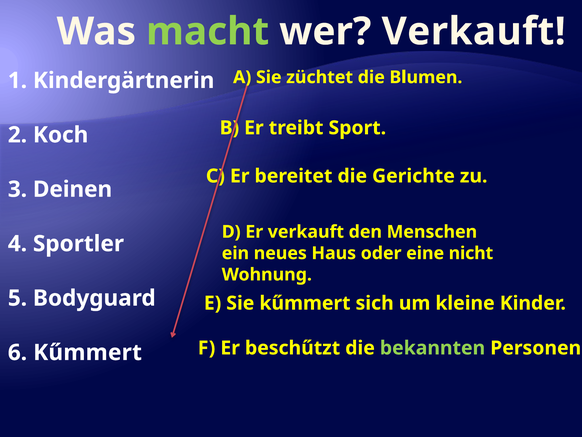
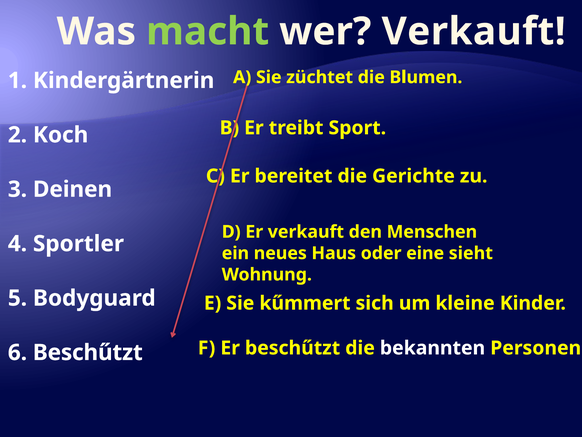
nicht: nicht -> sieht
bekannten colour: light green -> white
6 Kűmmert: Kűmmert -> Beschűtzt
